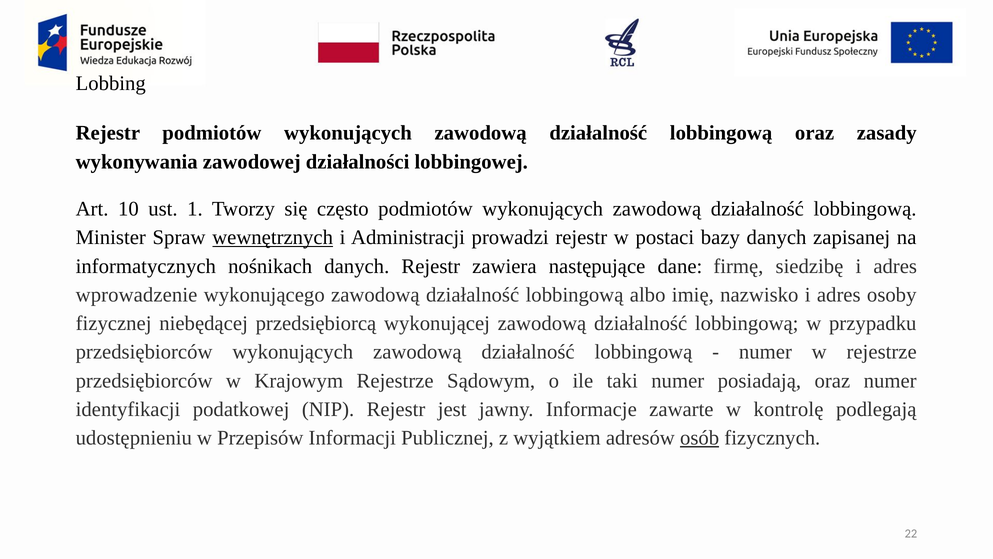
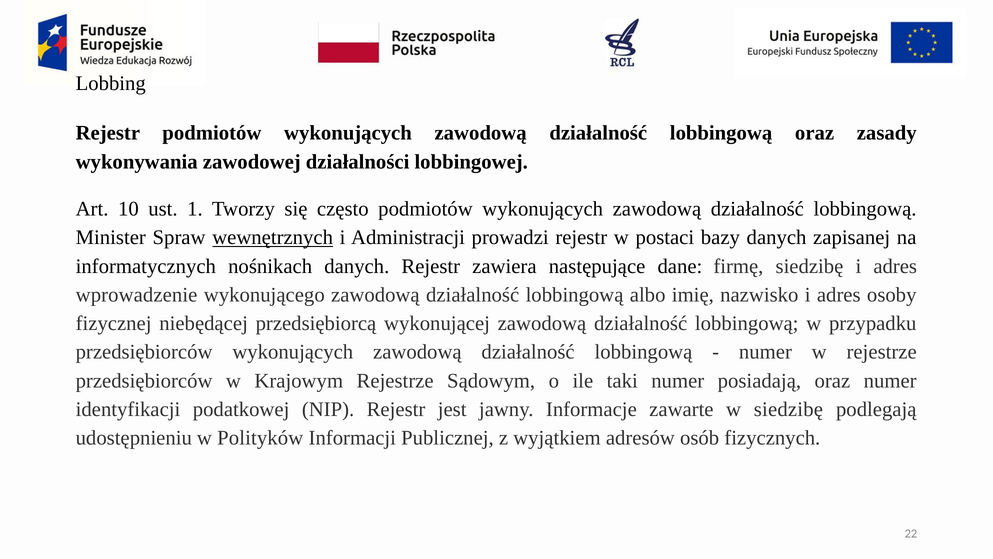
w kontrolę: kontrolę -> siedzibę
Przepisów: Przepisów -> Polityków
osób underline: present -> none
